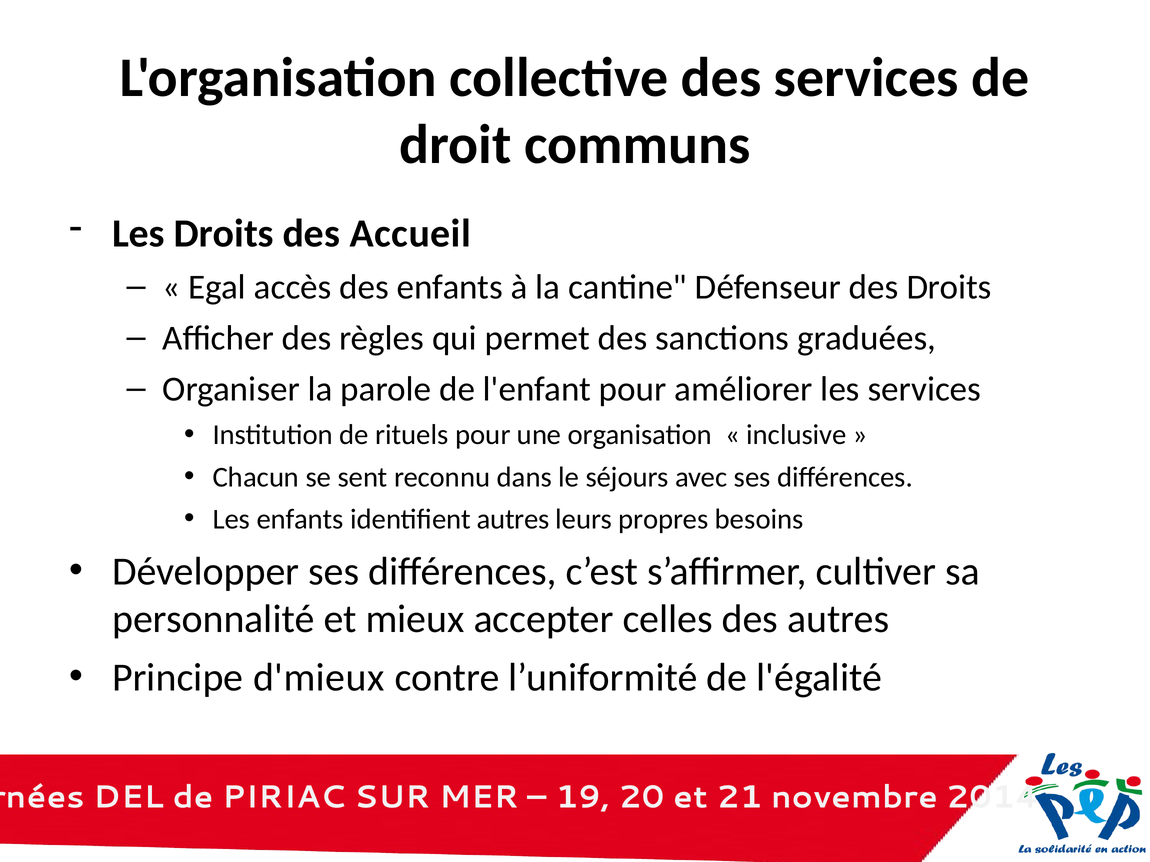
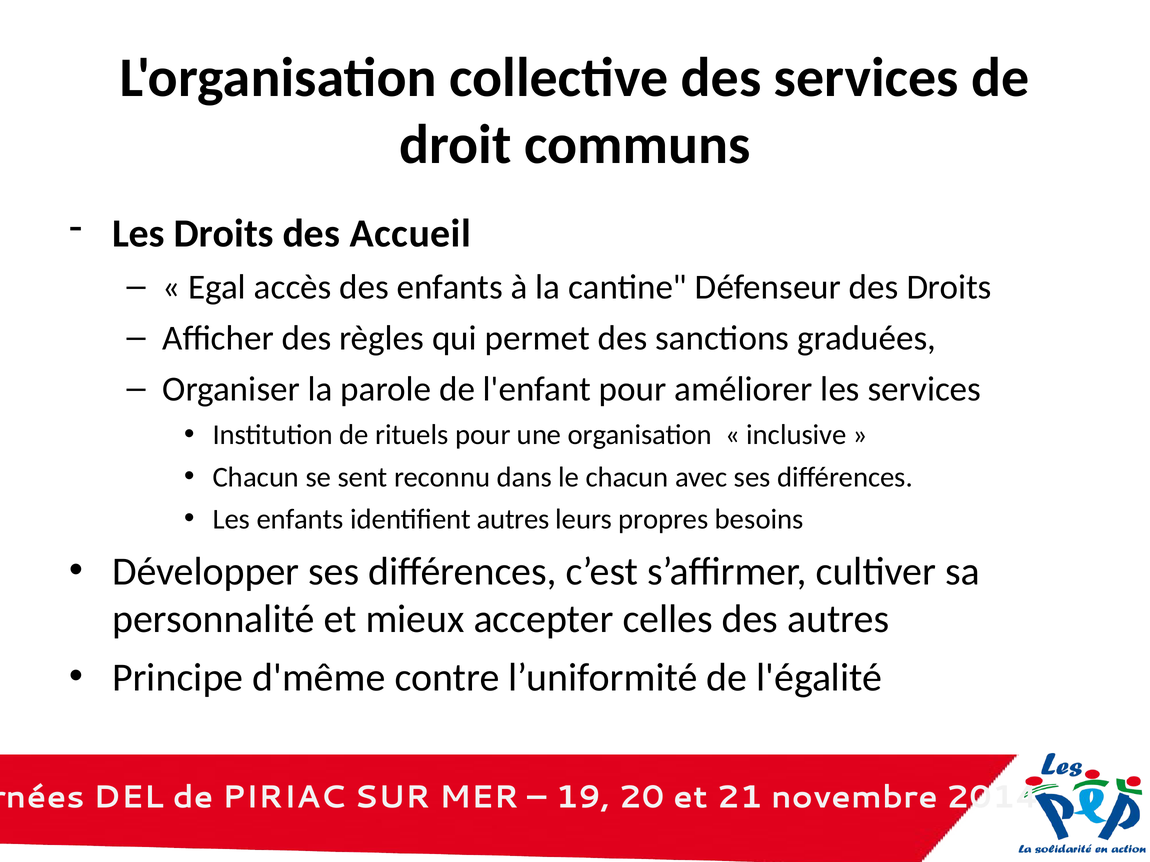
le séjours: séjours -> chacun
d'mieux: d'mieux -> d'même
